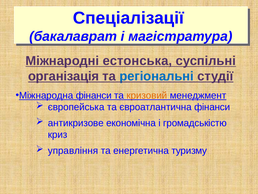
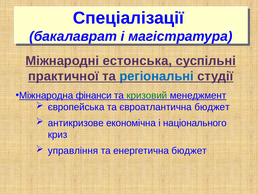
організація: організація -> практичної
кризовий colour: orange -> green
євроатлантична фінанси: фінанси -> бюджет
громадськістю: громадськістю -> національного
енергетична туризму: туризму -> бюджет
